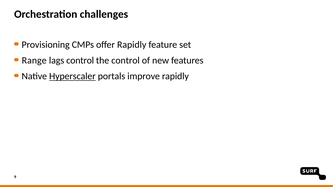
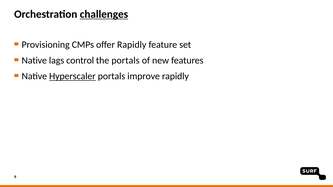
challenges underline: none -> present
Range at (34, 61): Range -> Native
the control: control -> portals
